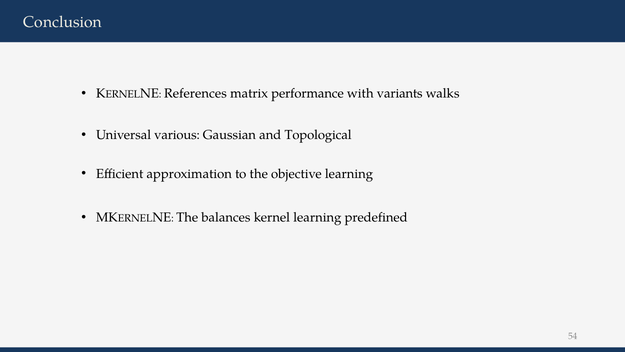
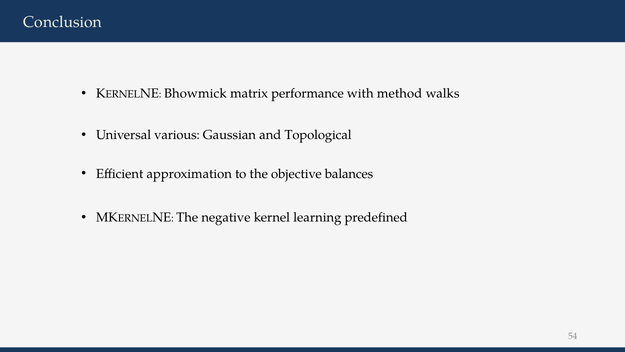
References: References -> Bhowmick
variants: variants -> method
objective learning: learning -> balances
balances: balances -> negative
